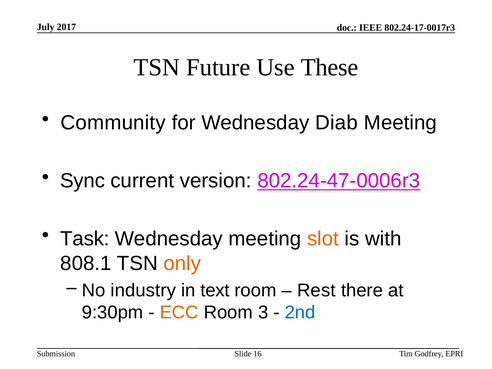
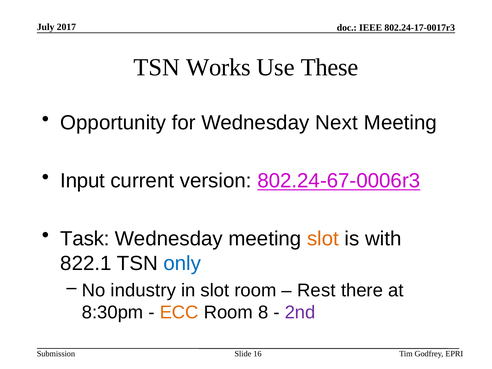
Future: Future -> Works
Community: Community -> Opportunity
Diab: Diab -> Next
Sync: Sync -> Input
802.24-47-0006r3: 802.24-47-0006r3 -> 802.24-67-0006r3
808.1: 808.1 -> 822.1
only colour: orange -> blue
in text: text -> slot
9:30pm: 9:30pm -> 8:30pm
3: 3 -> 8
2nd colour: blue -> purple
